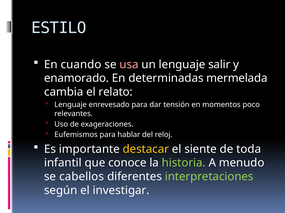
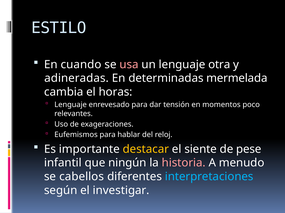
salir: salir -> otra
enamorado: enamorado -> adineradas
relato: relato -> horas
toda: toda -> pese
conoce: conoce -> ningún
historia colour: light green -> pink
interpretaciones colour: light green -> light blue
